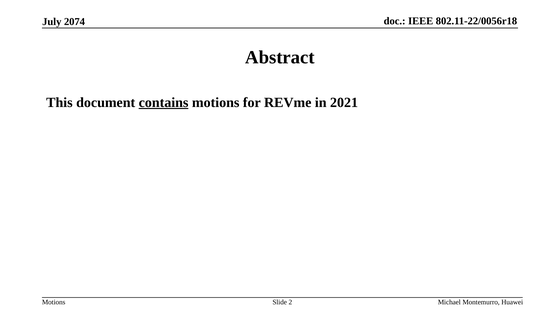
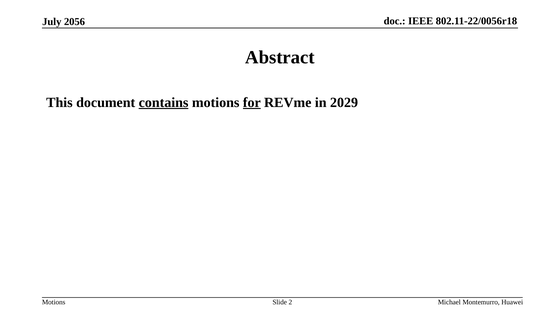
2074: 2074 -> 2056
for underline: none -> present
2021: 2021 -> 2029
